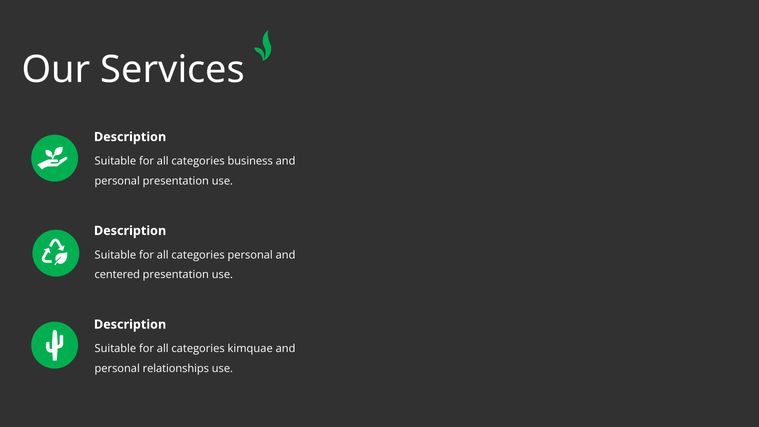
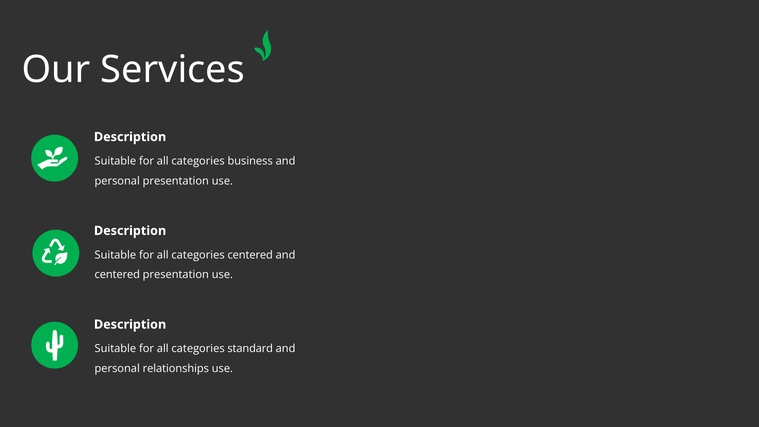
categories personal: personal -> centered
kimquae: kimquae -> standard
